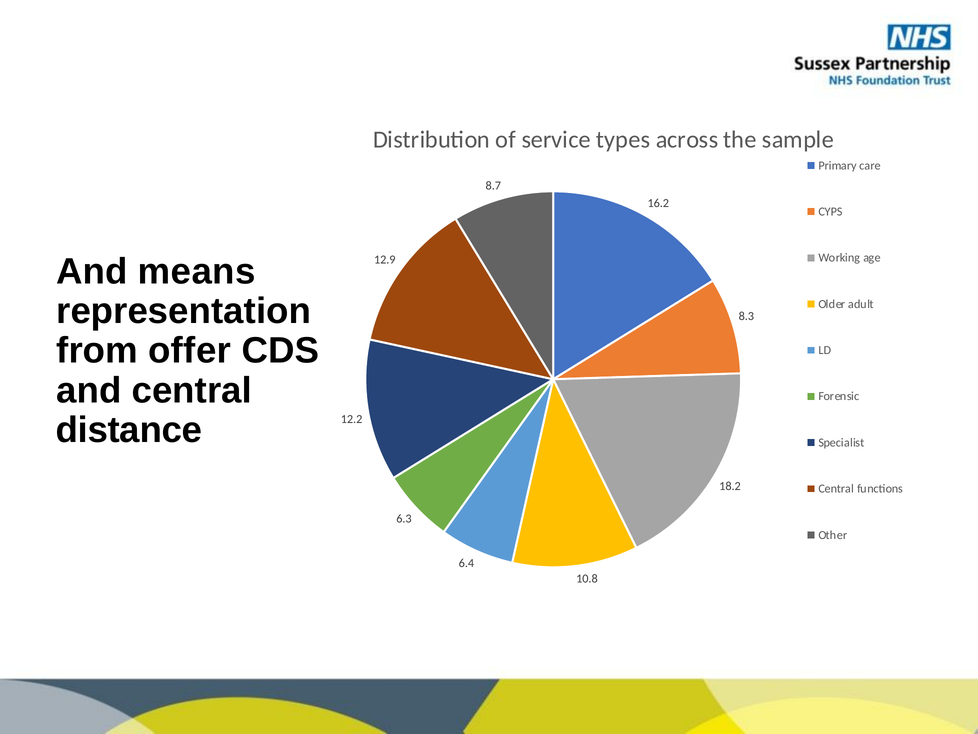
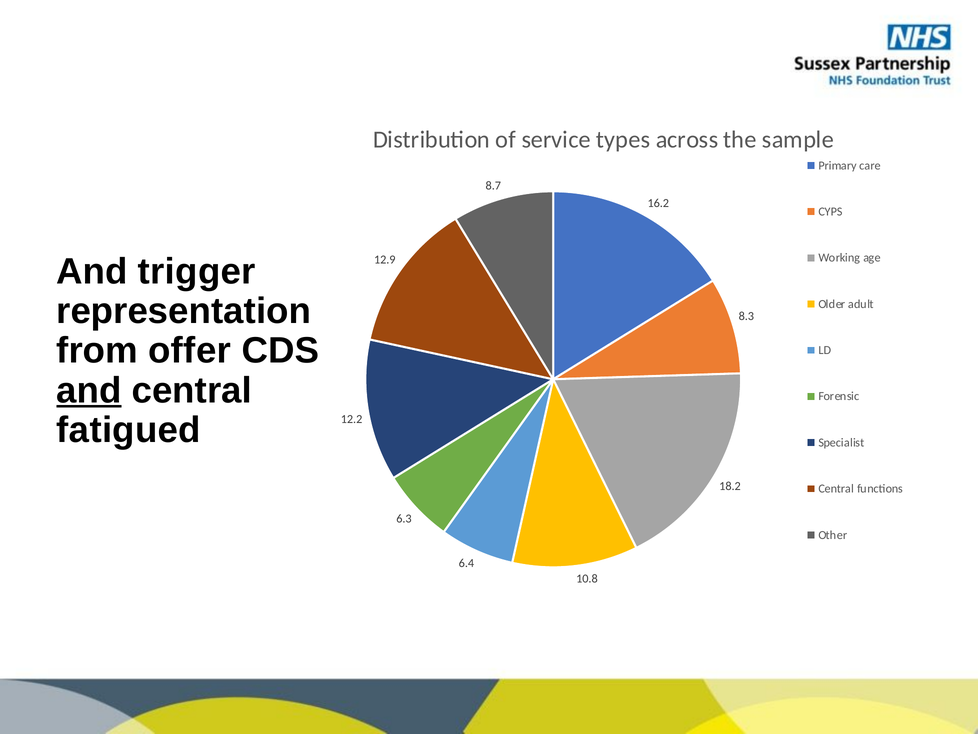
means: means -> trigger
and at (89, 390) underline: none -> present
distance: distance -> fatigued
